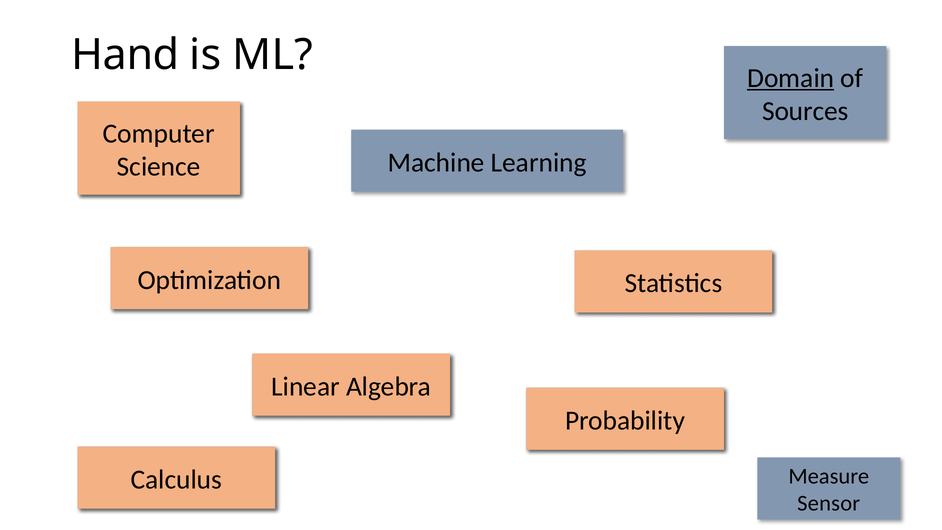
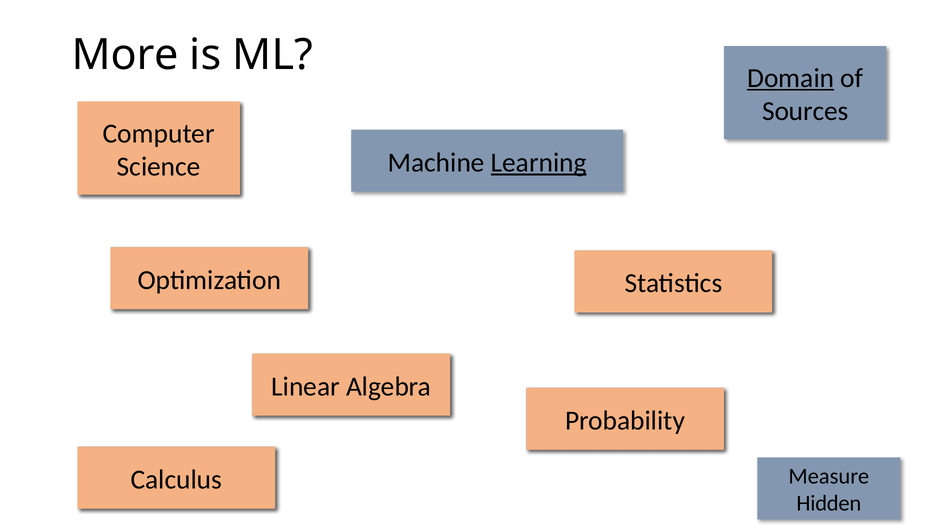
Hand: Hand -> More
Learning underline: none -> present
Sensor: Sensor -> Hidden
